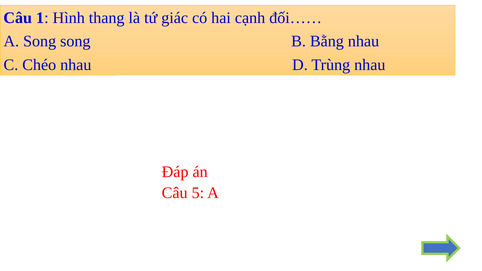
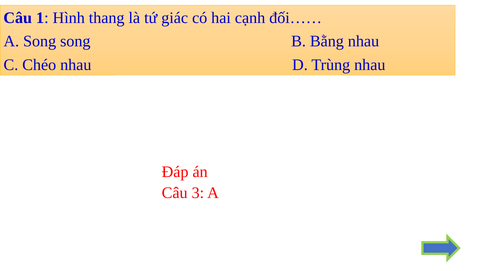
5: 5 -> 3
